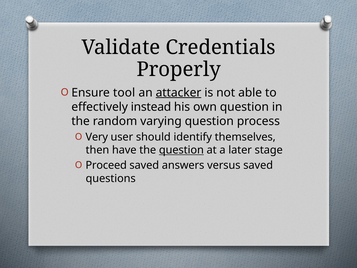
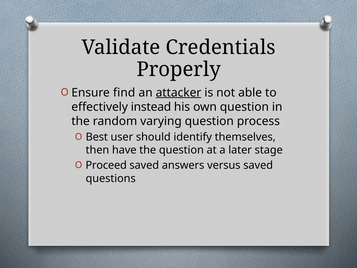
tool: tool -> find
Very: Very -> Best
question at (181, 150) underline: present -> none
